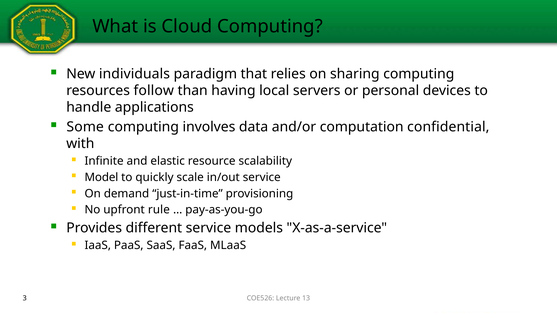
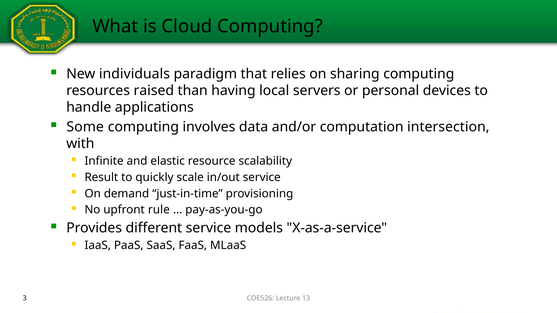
follow: follow -> raised
confidential: confidential -> intersection
Model: Model -> Result
